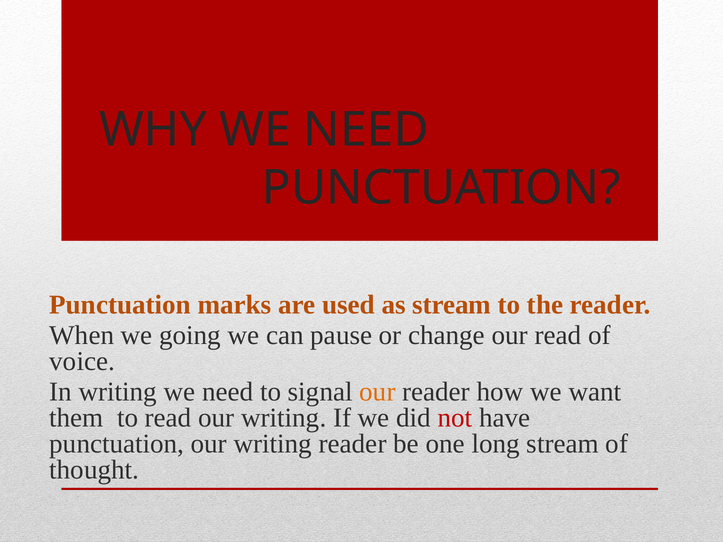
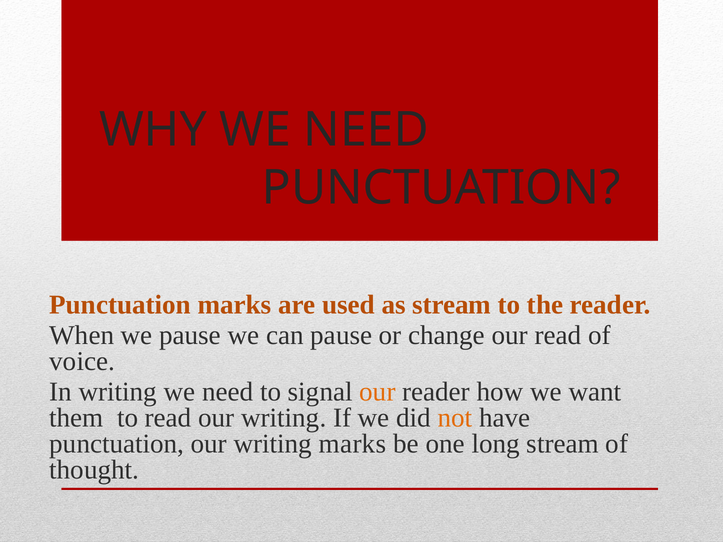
we going: going -> pause
not colour: red -> orange
writing reader: reader -> marks
